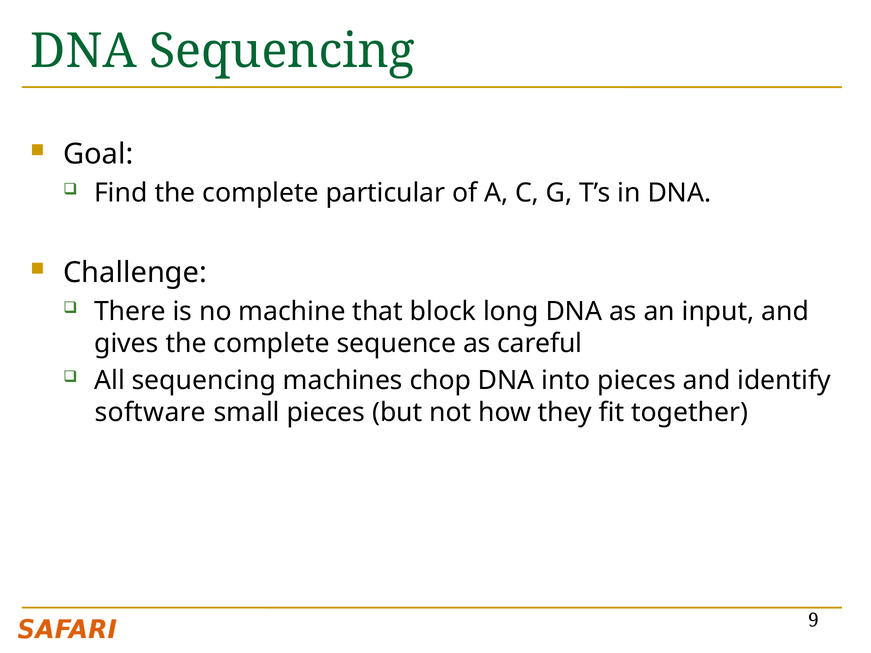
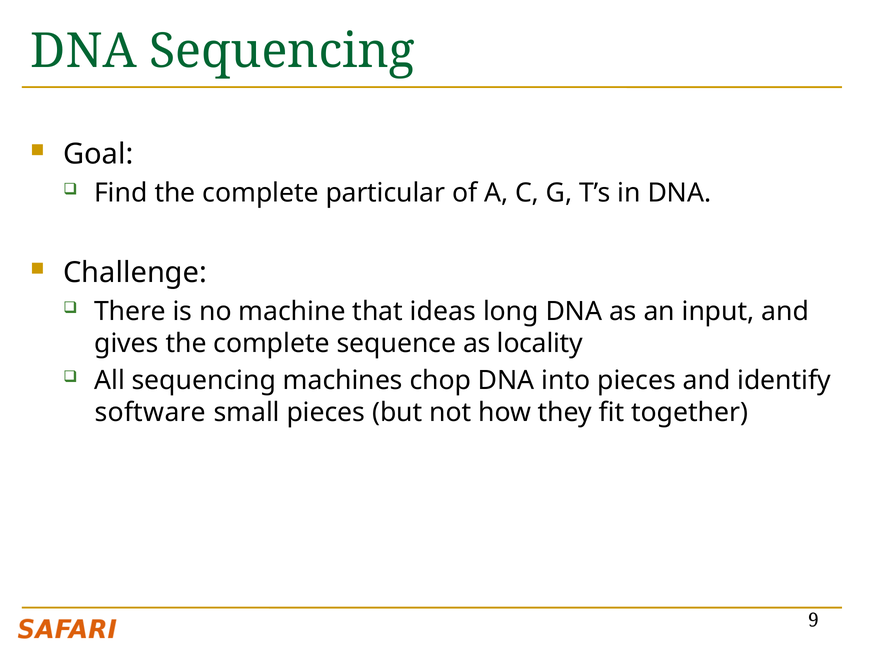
block: block -> ideas
careful: careful -> locality
